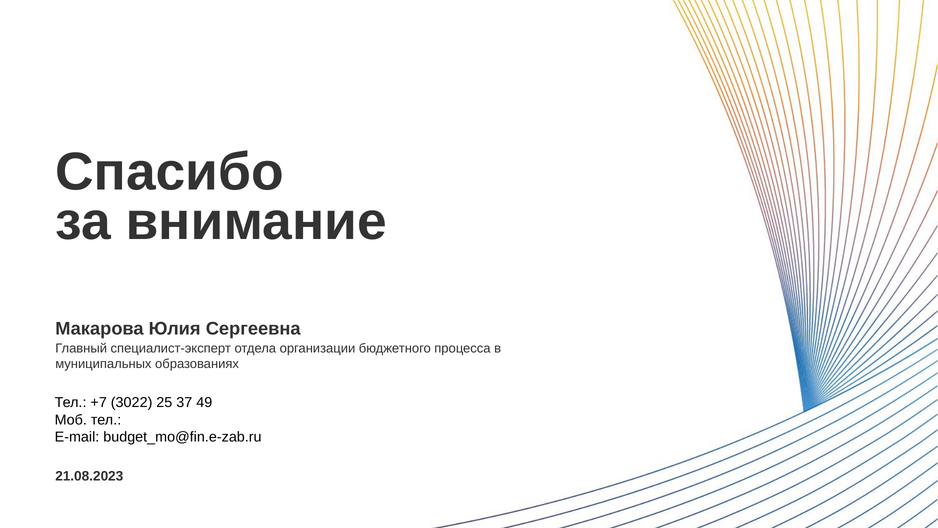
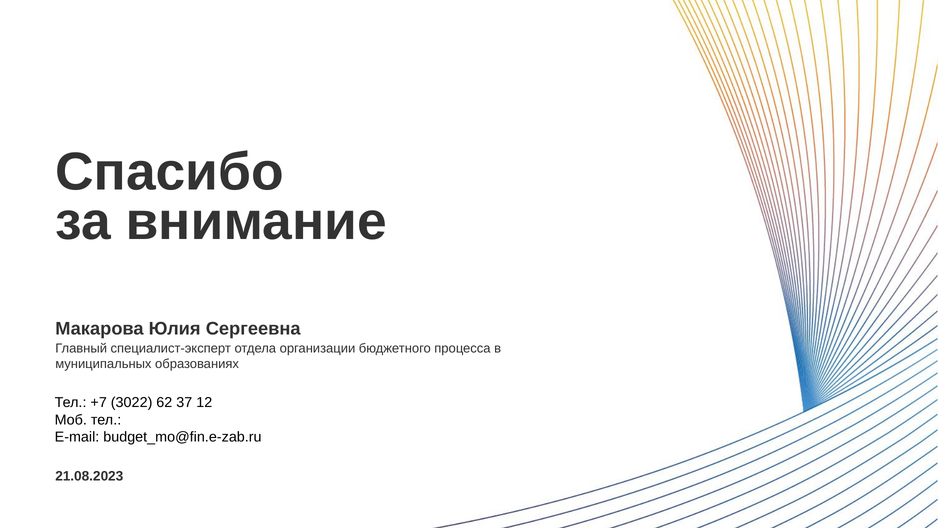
25: 25 -> 62
49: 49 -> 12
